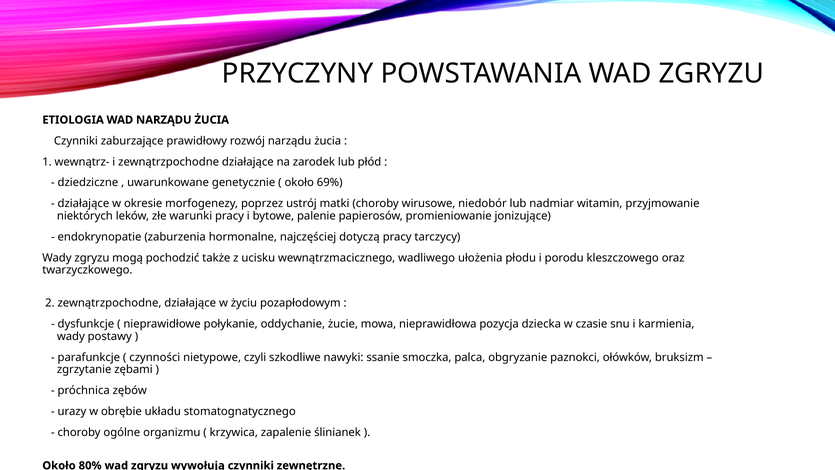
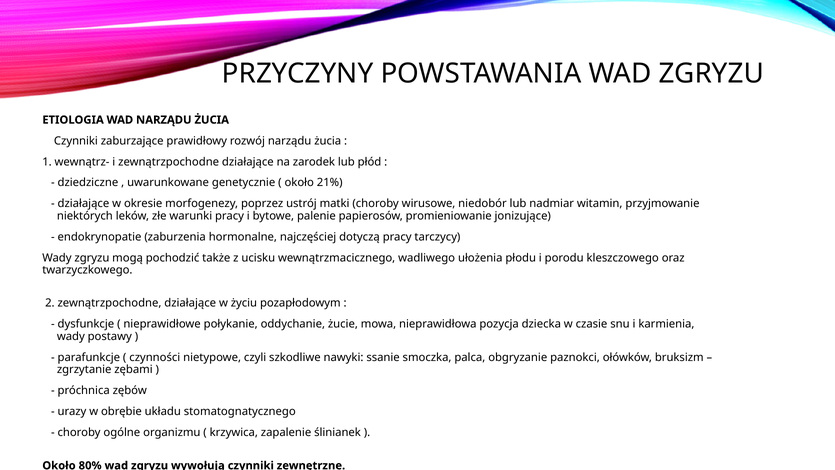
69%: 69% -> 21%
